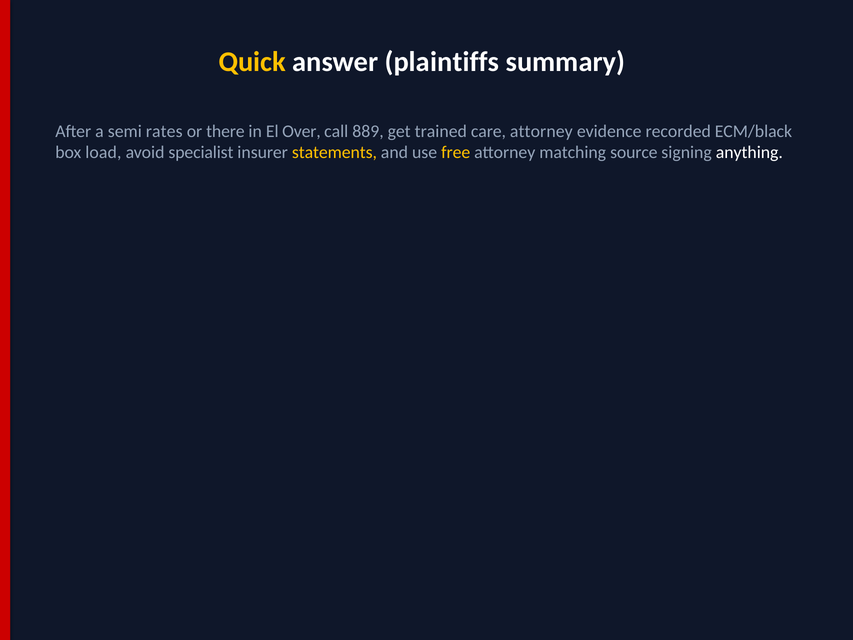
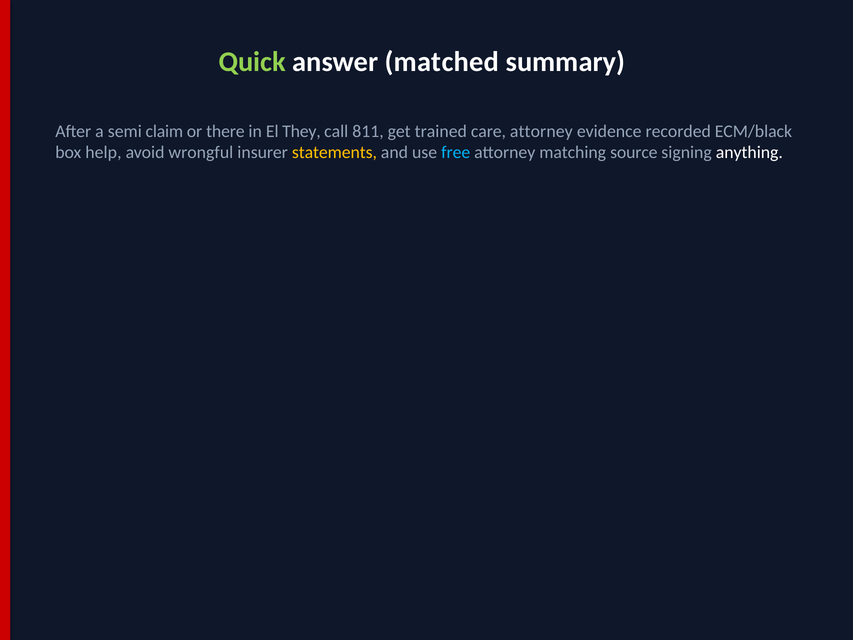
Quick colour: yellow -> light green
plaintiffs: plaintiffs -> matched
rates: rates -> claim
Over: Over -> They
889: 889 -> 811
load: load -> help
specialist: specialist -> wrongful
free colour: yellow -> light blue
